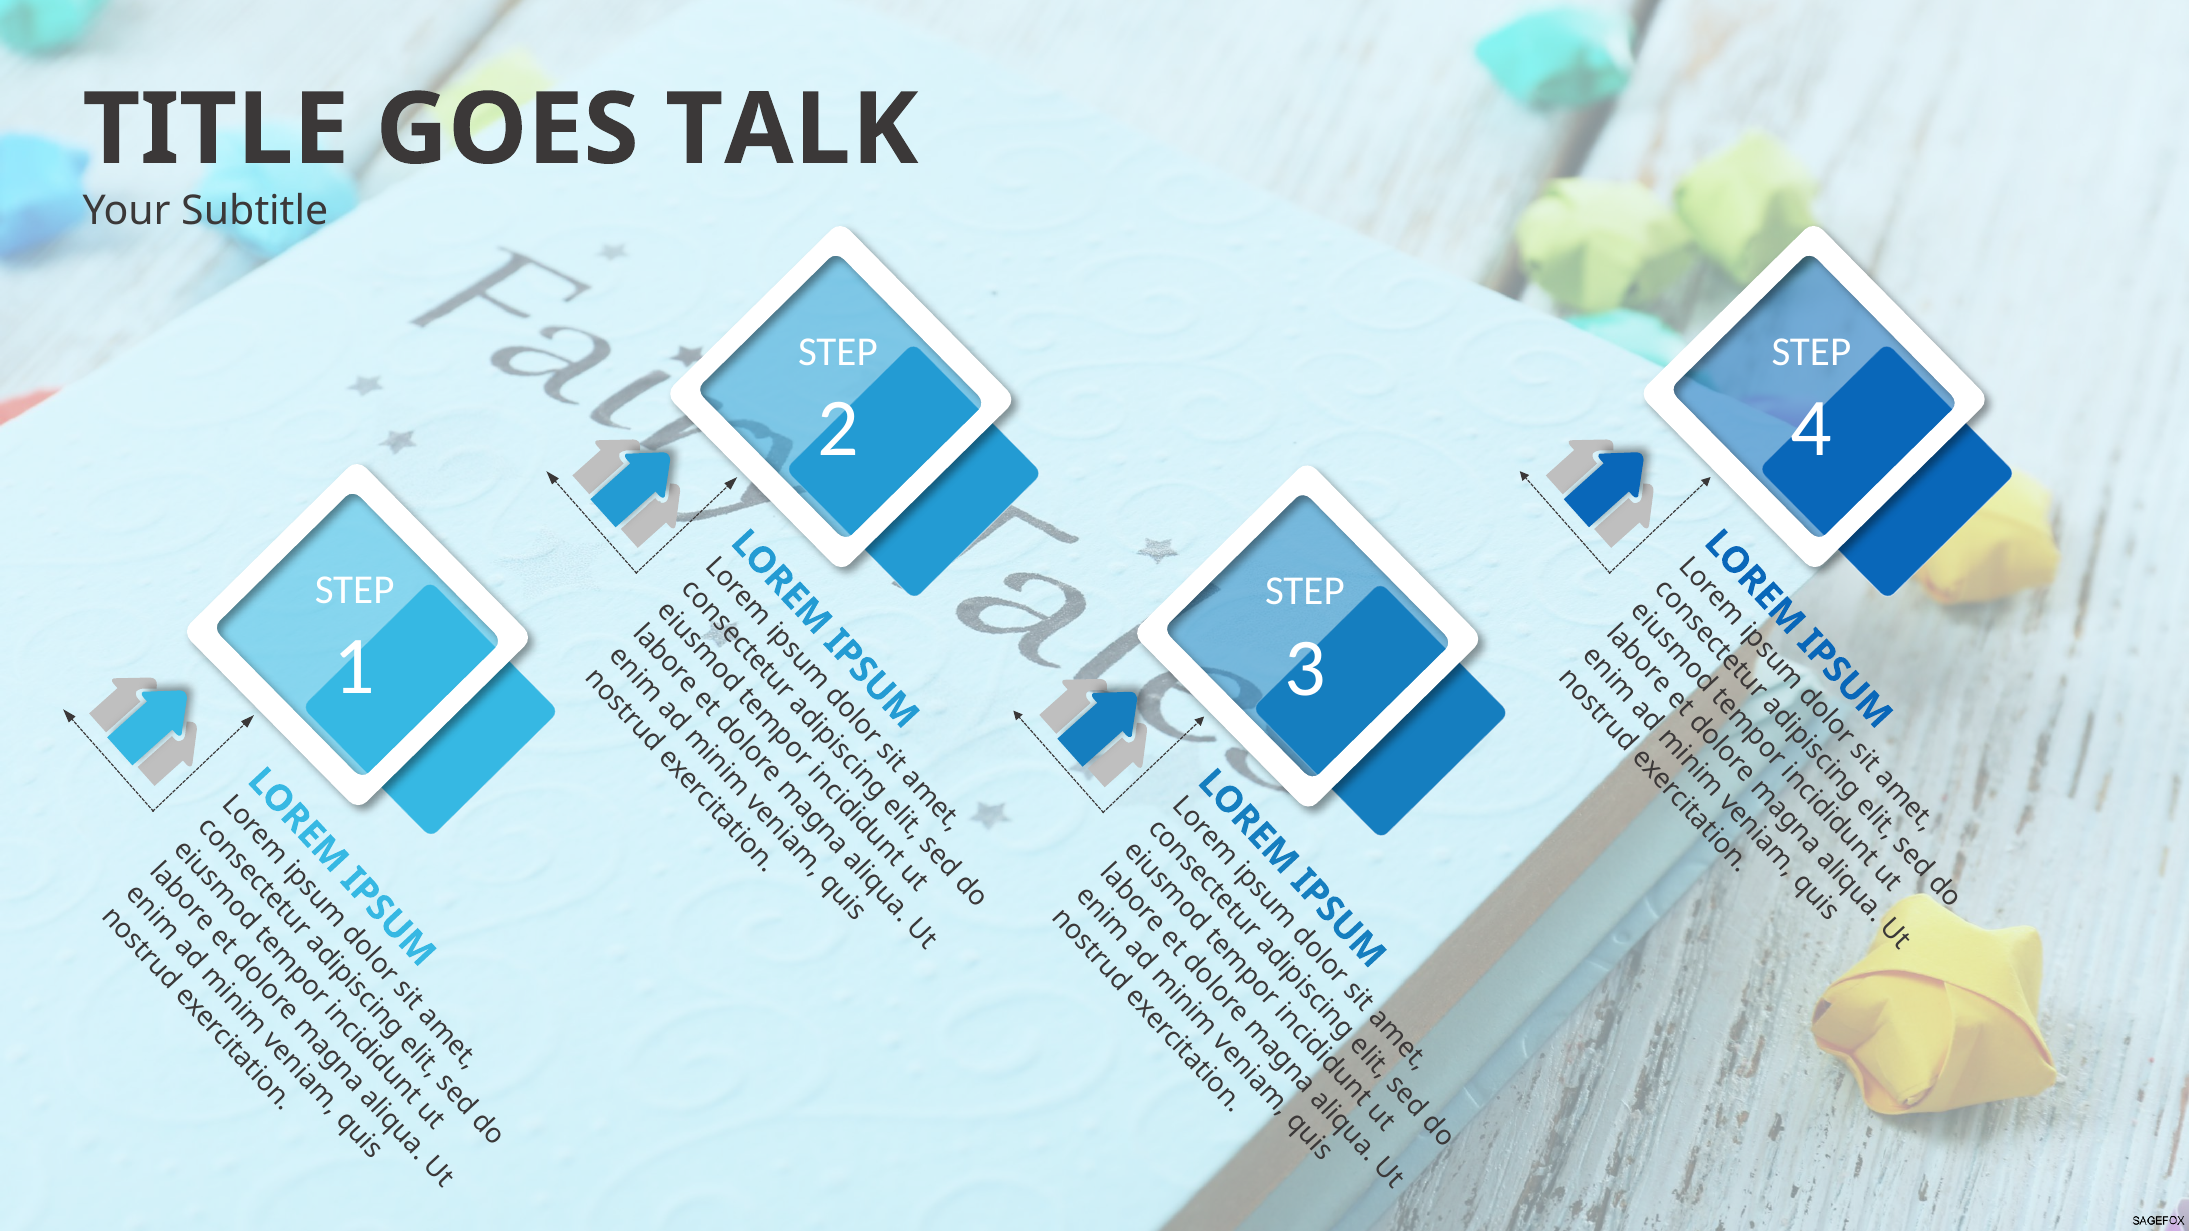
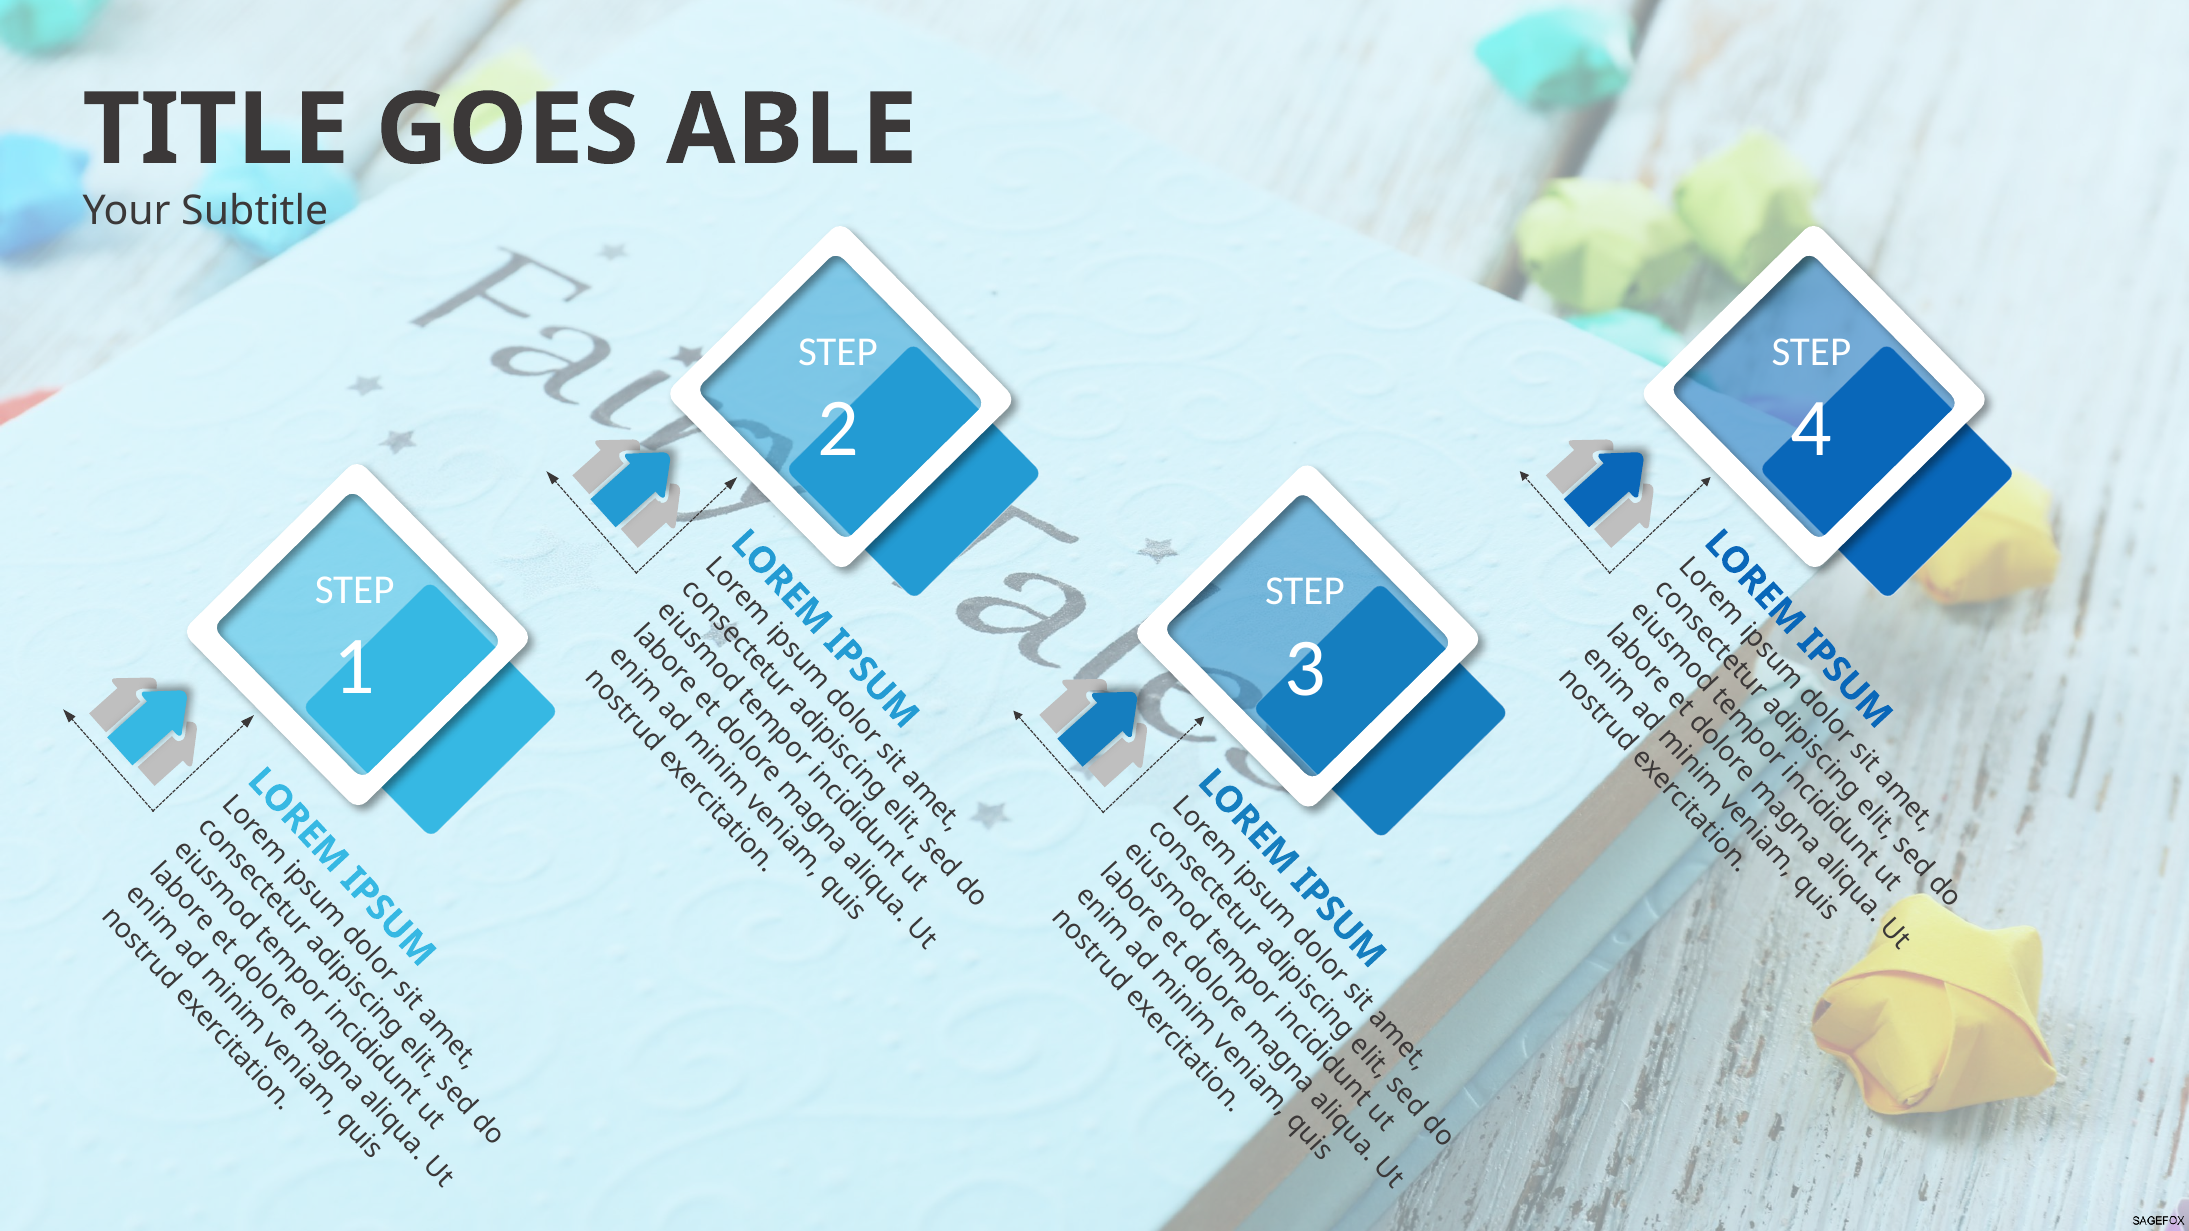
TALK: TALK -> ABLE
